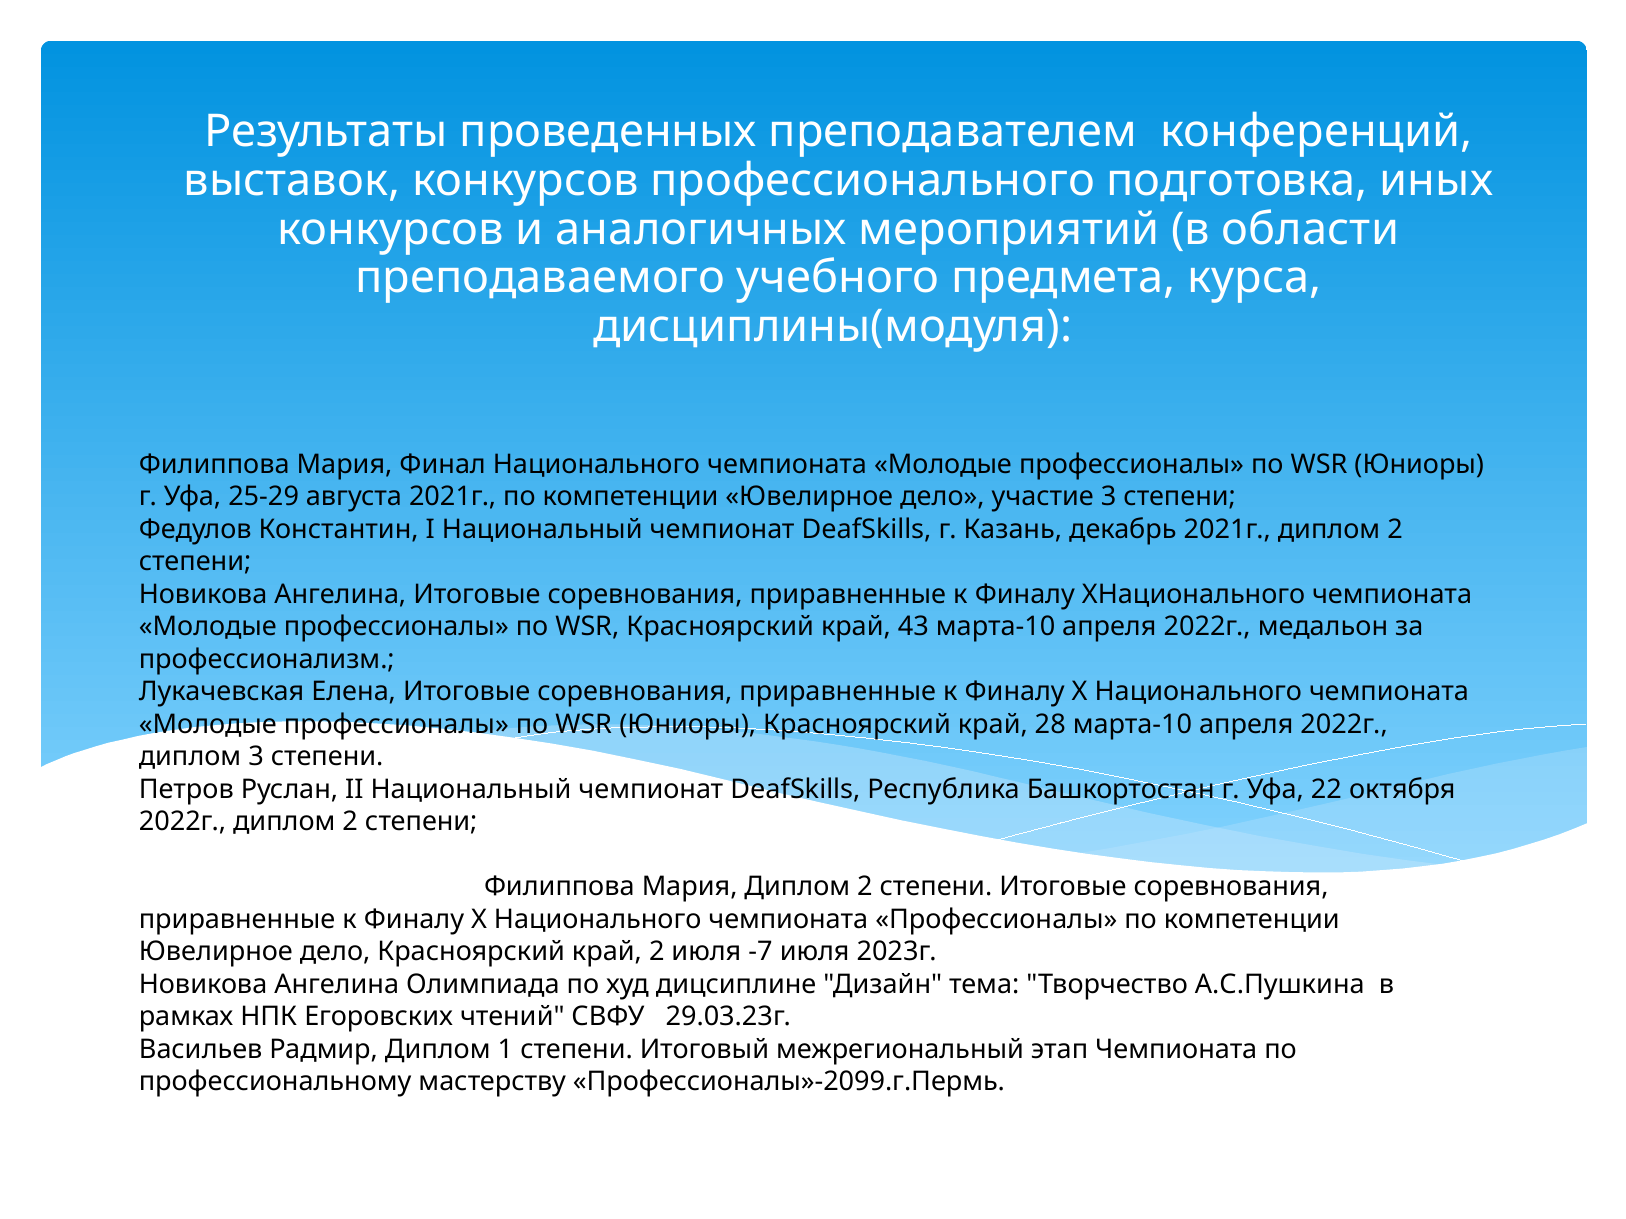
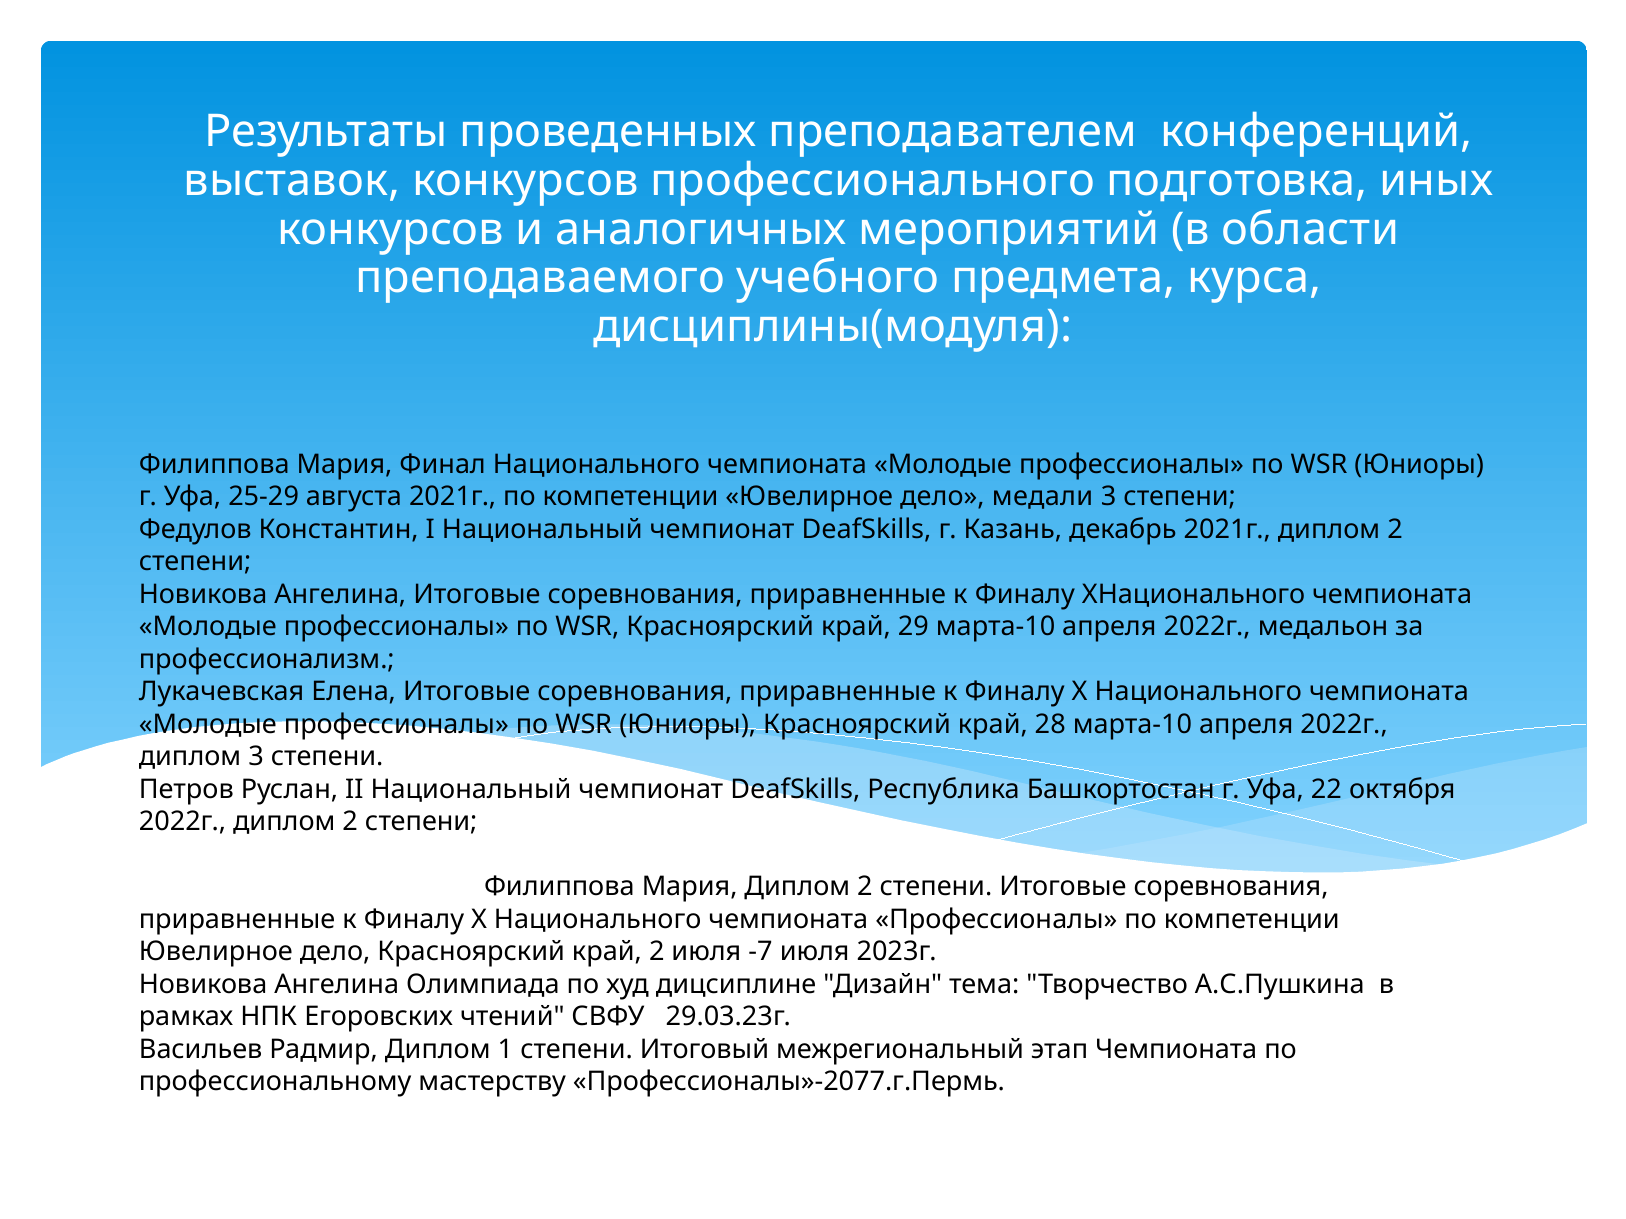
участие: участие -> медали
43: 43 -> 29
Профессионалы»-2099.г.Пермь: Профессионалы»-2099.г.Пермь -> Профессионалы»-2077.г.Пермь
